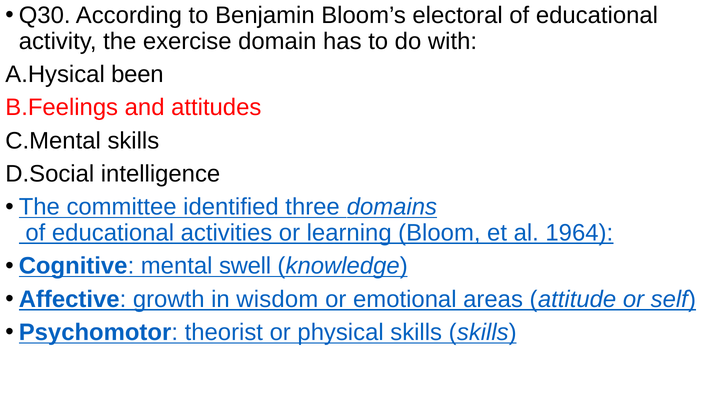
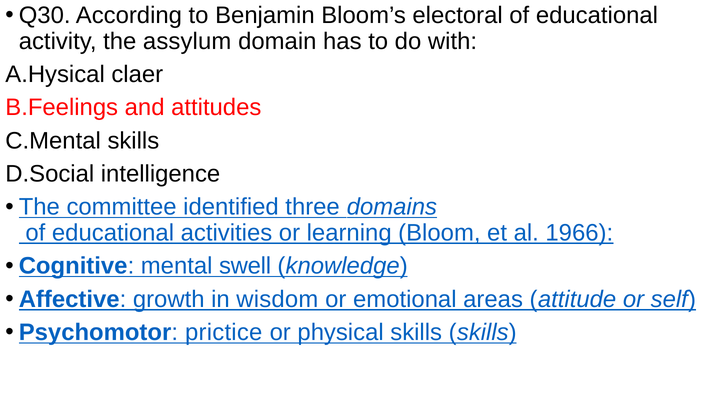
exercise: exercise -> assylum
been: been -> claer
1964: 1964 -> 1966
theorist: theorist -> prictice
